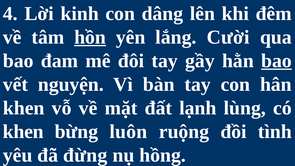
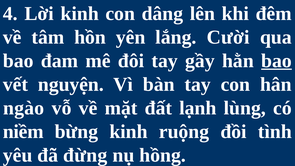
hồn underline: present -> none
khen at (24, 108): khen -> ngào
khen at (23, 132): khen -> niềm
bừng luôn: luôn -> kinh
